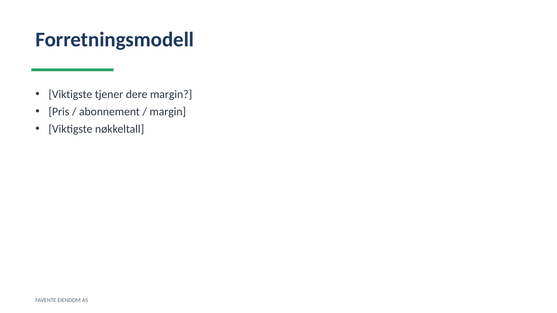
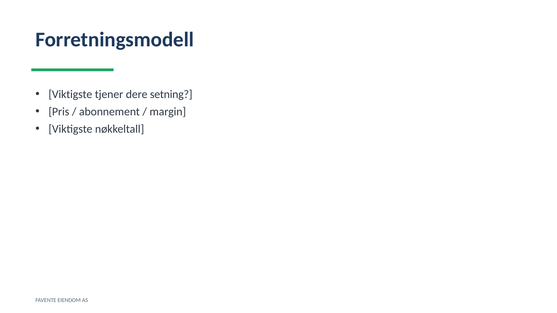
dere margin: margin -> setning
